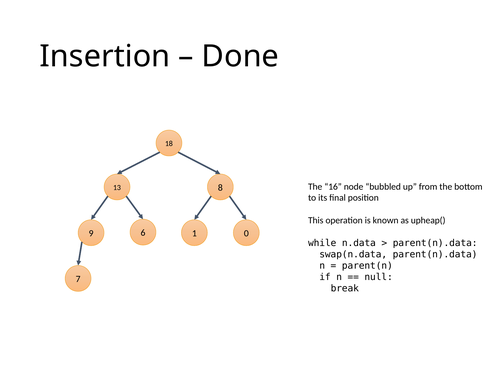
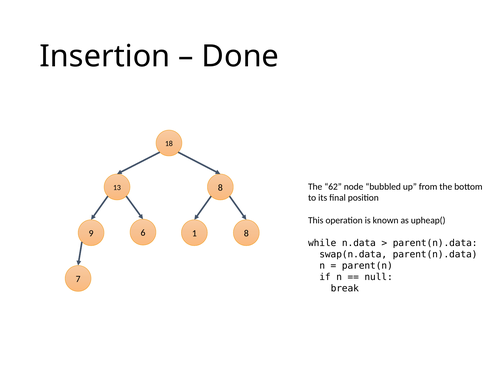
16: 16 -> 62
6 0: 0 -> 8
